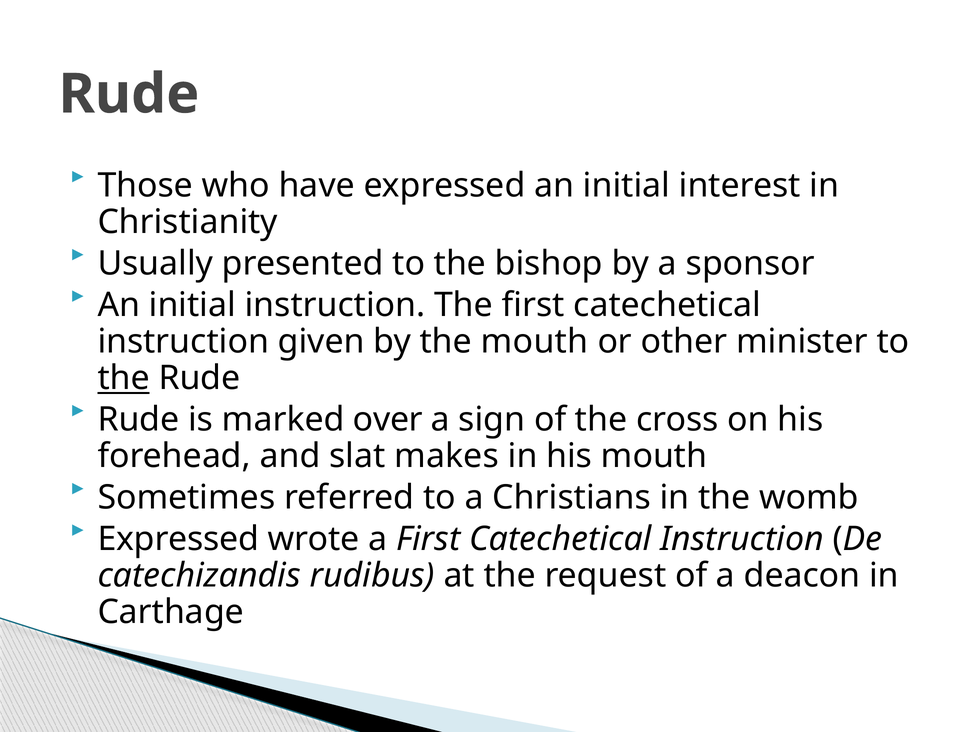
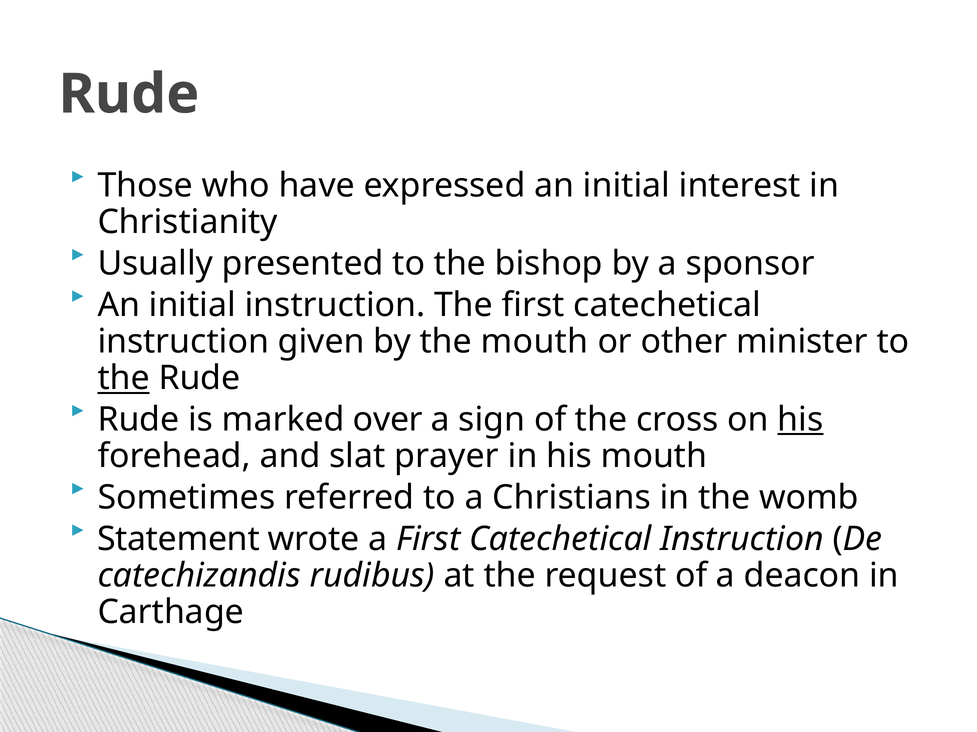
his at (800, 420) underline: none -> present
makes: makes -> prayer
Expressed at (178, 540): Expressed -> Statement
